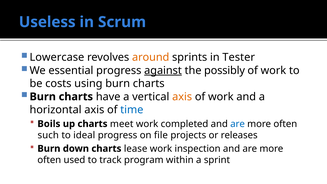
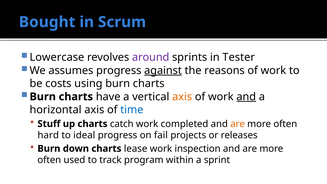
Useless: Useless -> Bought
around colour: orange -> purple
essential: essential -> assumes
possibly: possibly -> reasons
and at (246, 97) underline: none -> present
Boils: Boils -> Stuff
meet: meet -> catch
are at (238, 124) colour: blue -> orange
such: such -> hard
file: file -> fail
